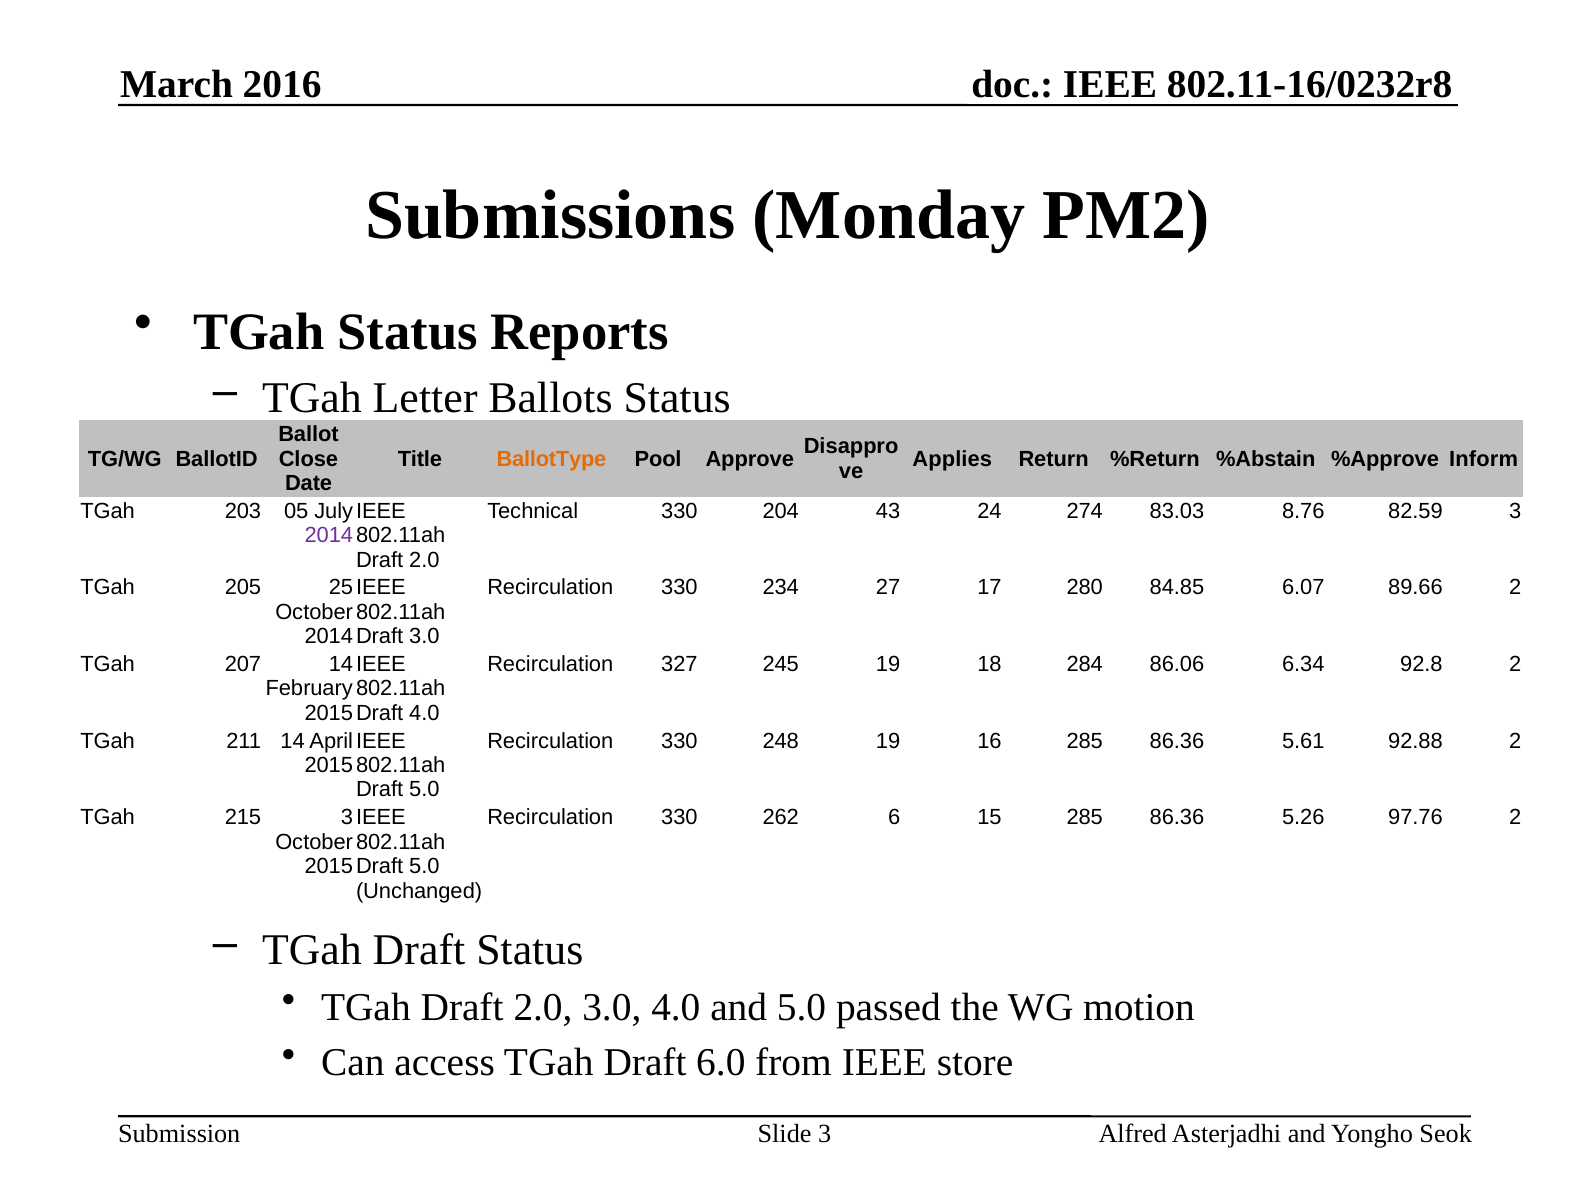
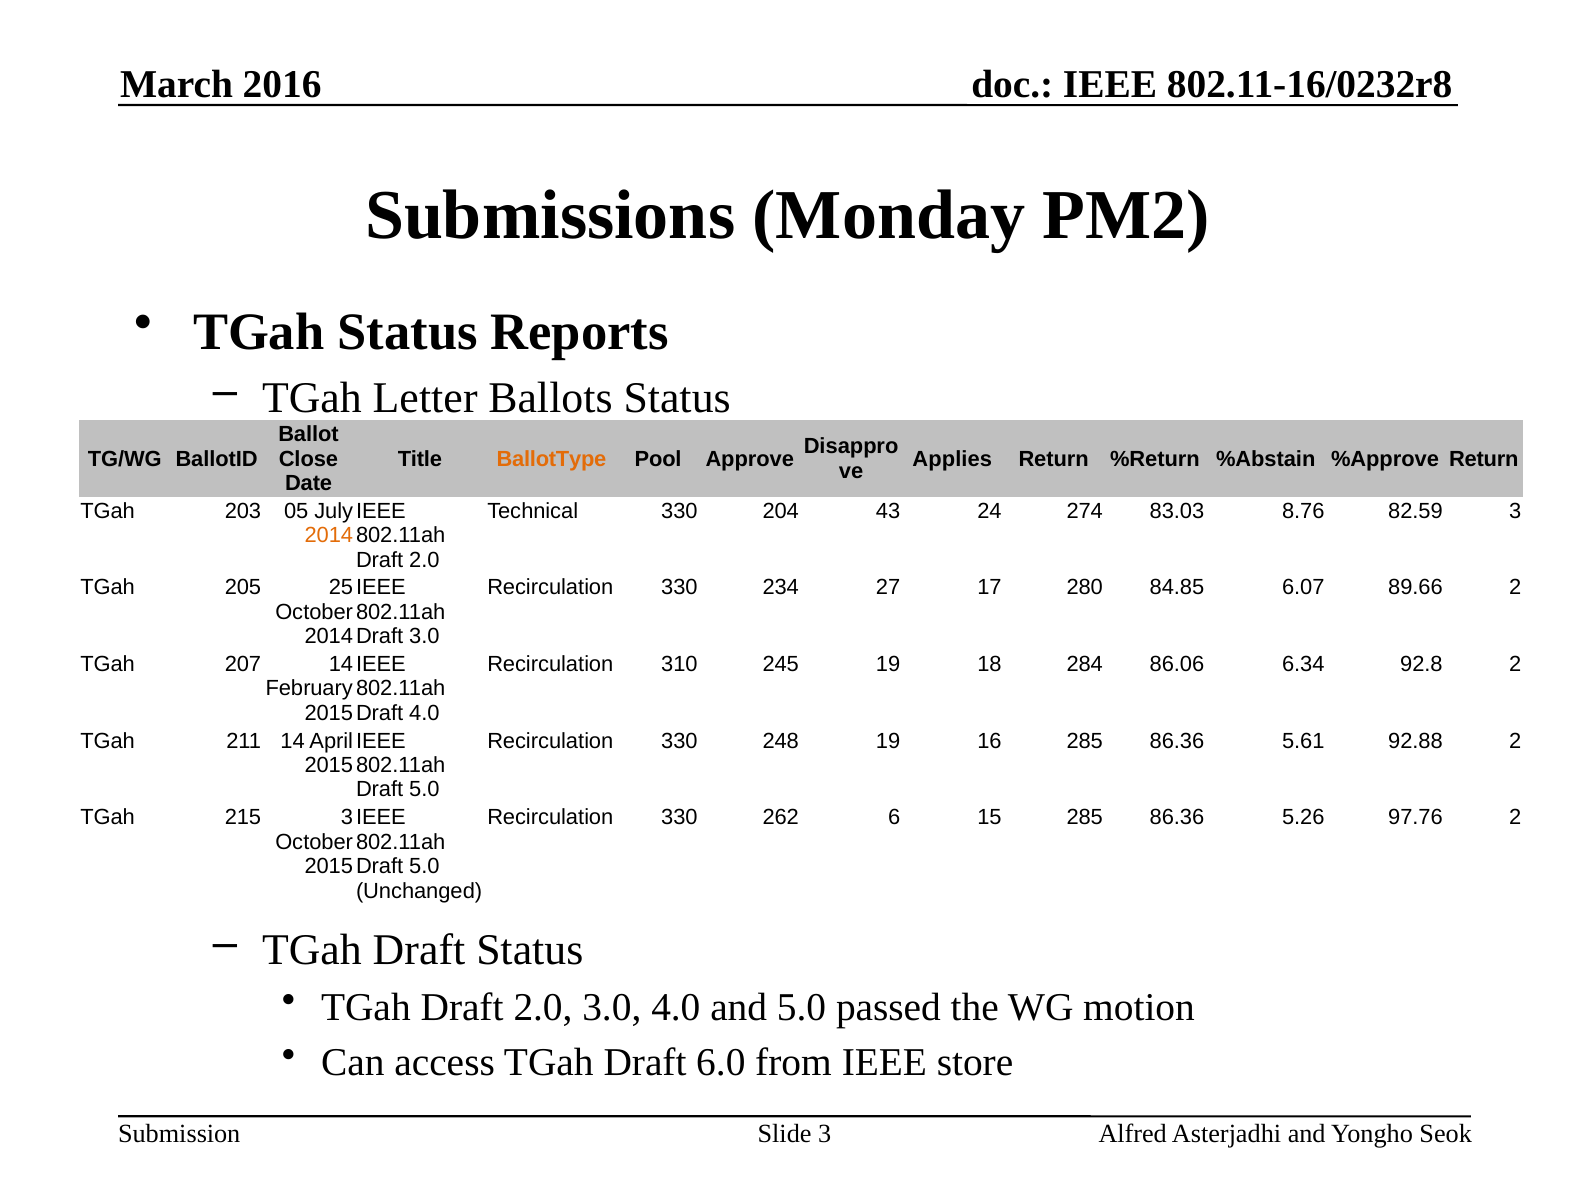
%Approve Inform: Inform -> Return
2014 at (329, 535) colour: purple -> orange
327: 327 -> 310
